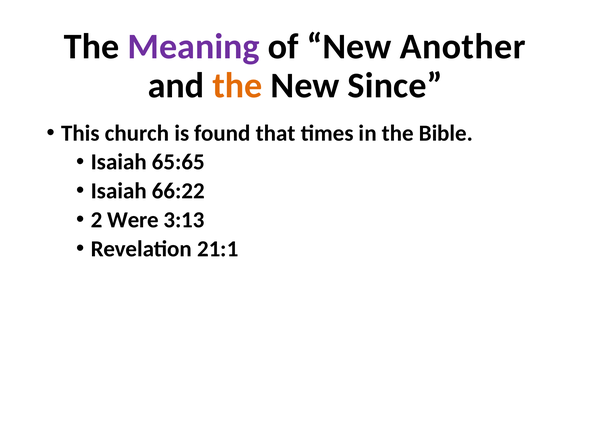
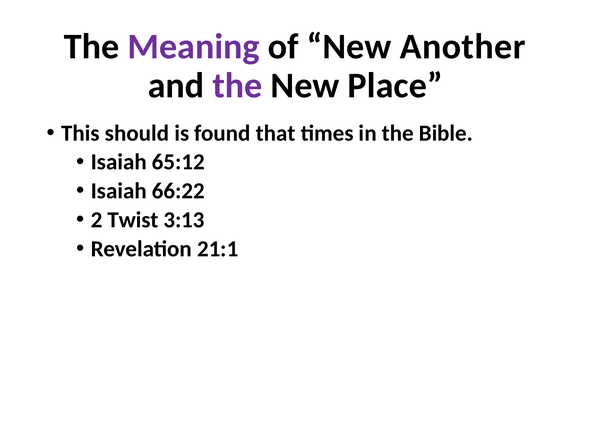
the at (237, 86) colour: orange -> purple
Since: Since -> Place
church: church -> should
65:65: 65:65 -> 65:12
Were: Were -> Twist
